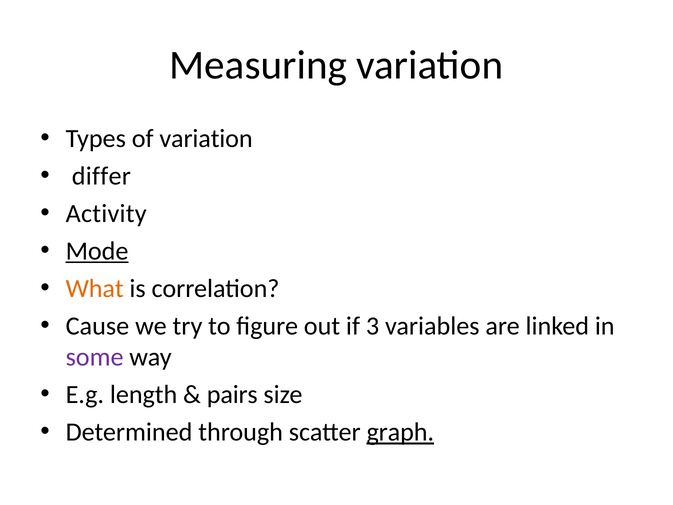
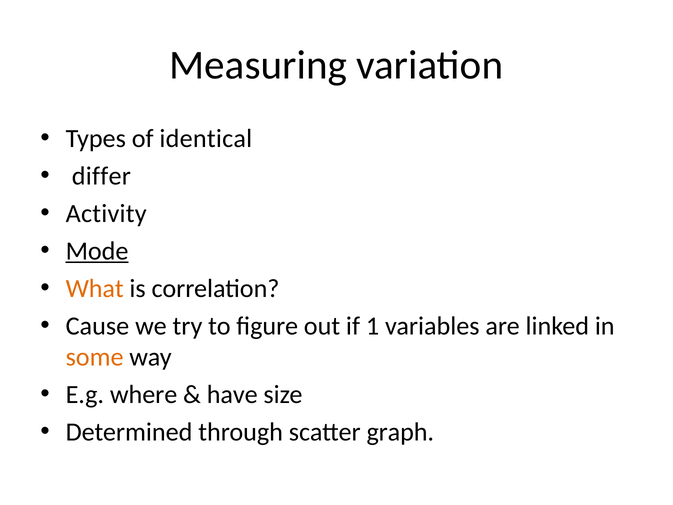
of variation: variation -> identical
3: 3 -> 1
some colour: purple -> orange
length: length -> where
pairs: pairs -> have
graph underline: present -> none
